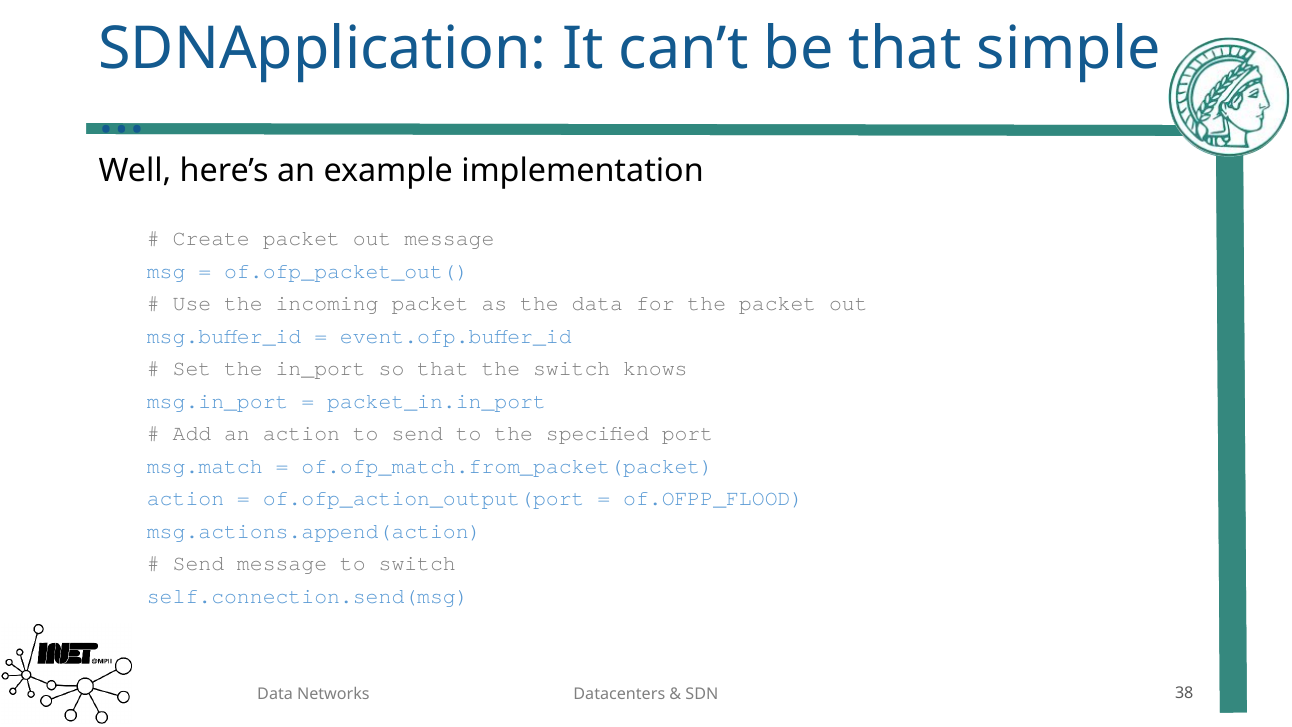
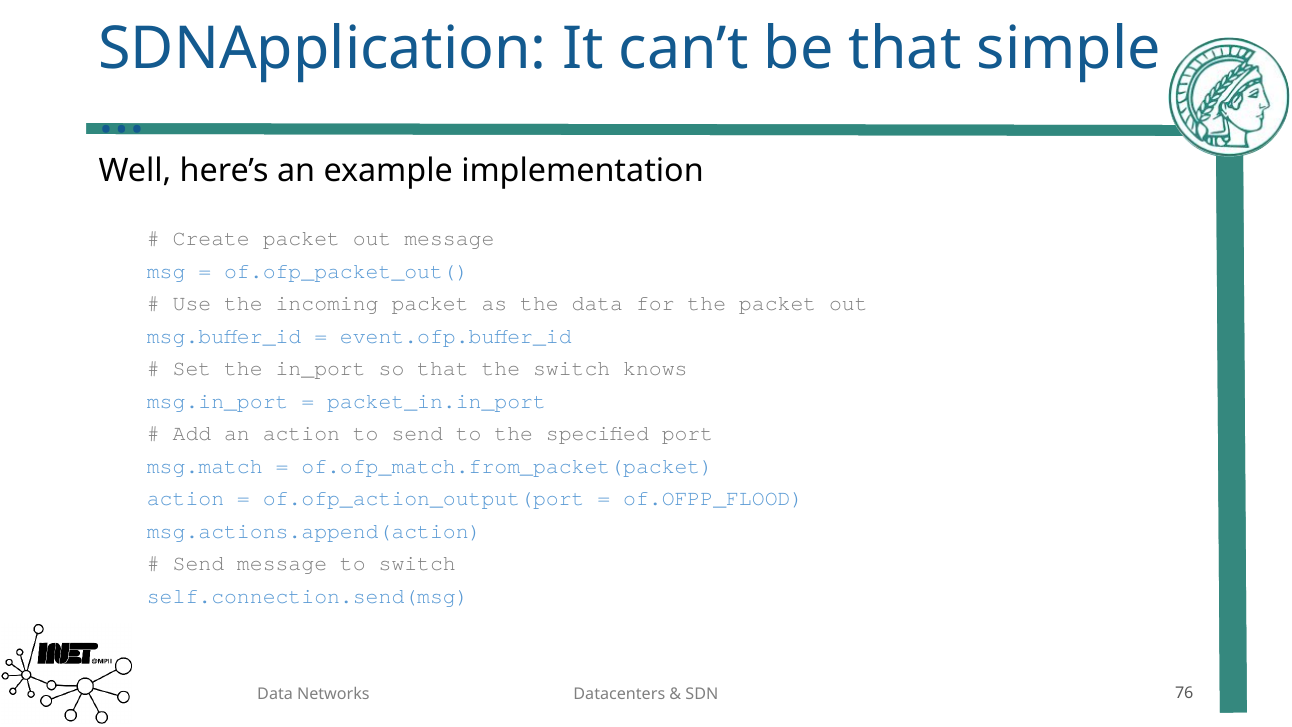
38: 38 -> 76
